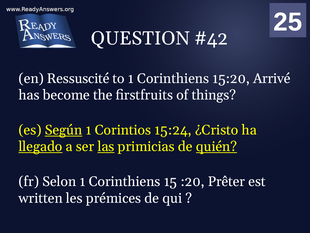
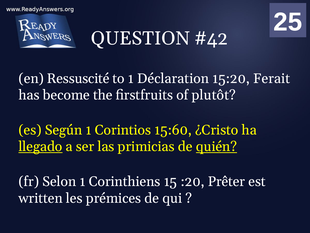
to 1 Corinthiens: Corinthiens -> Déclaration
Arrivé: Arrivé -> Ferait
things: things -> plutôt
Según underline: present -> none
15:24: 15:24 -> 15:60
las underline: present -> none
